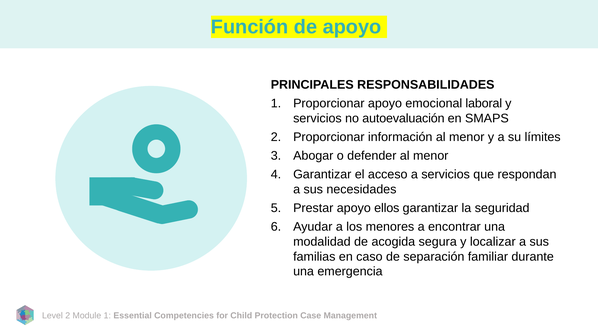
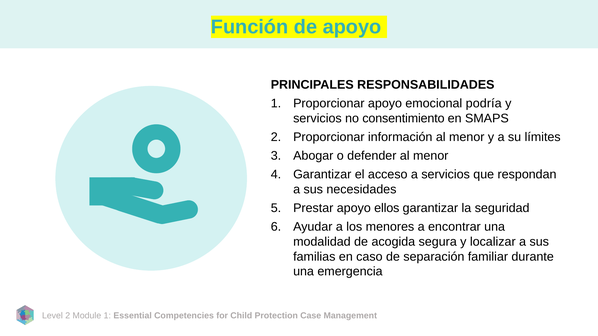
laboral: laboral -> podría
autoevaluación: autoevaluación -> consentimiento
